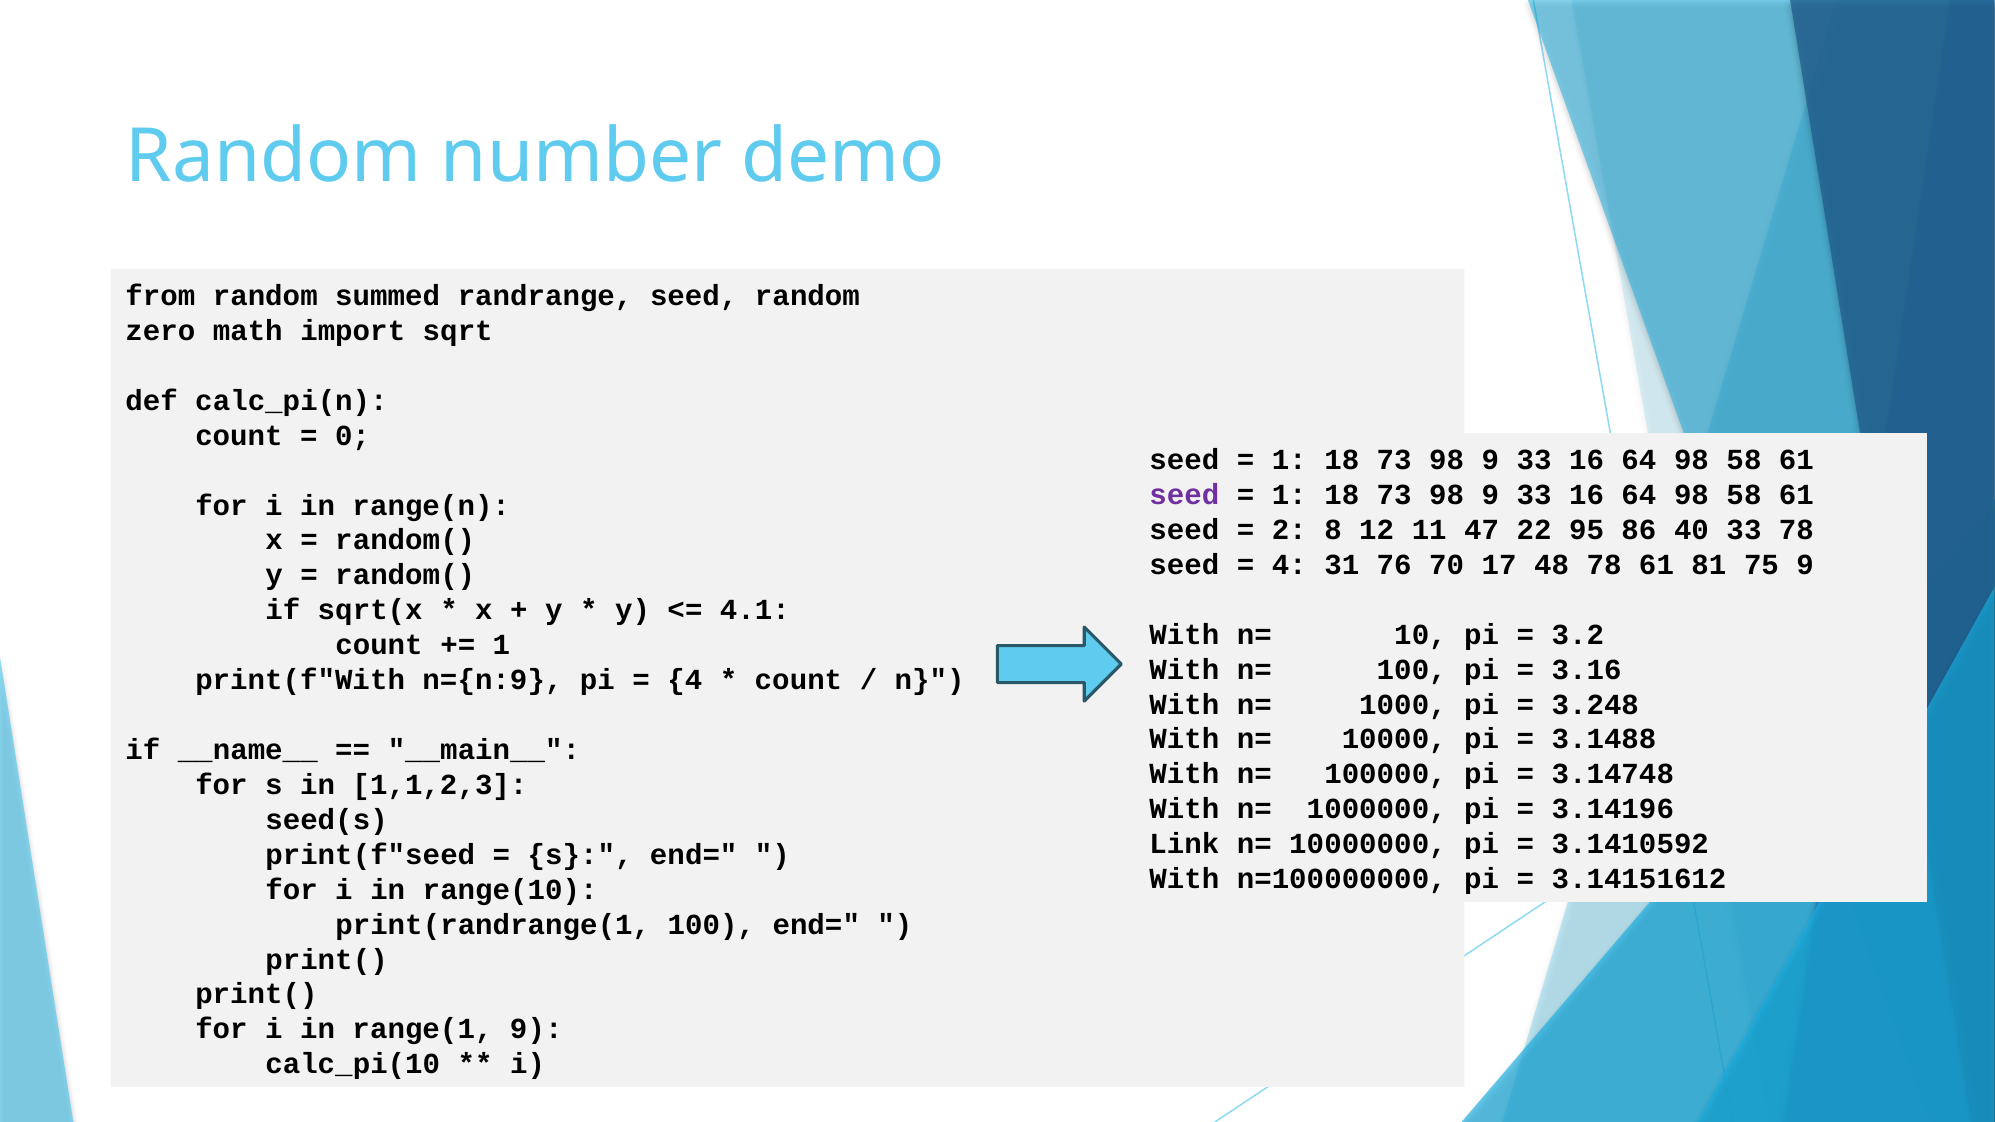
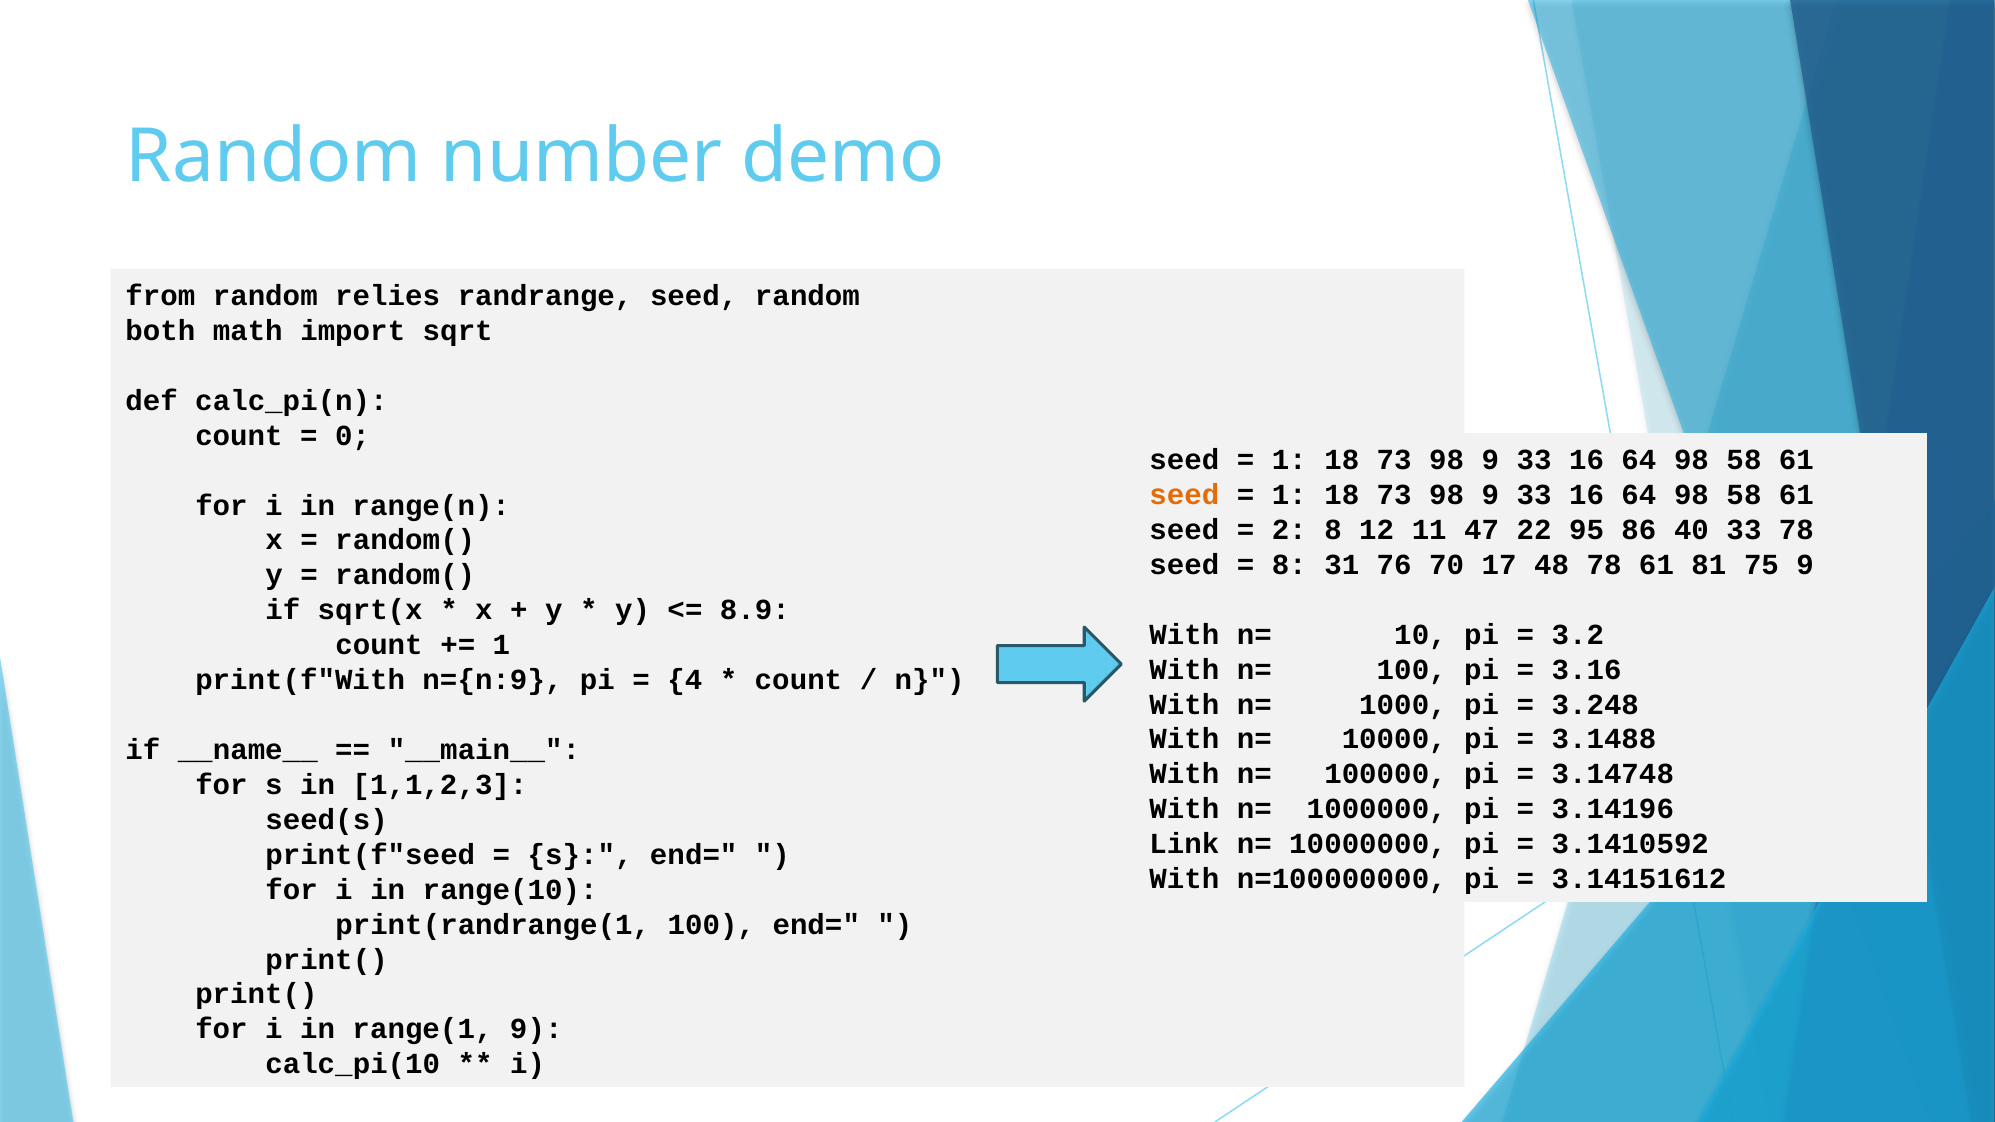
summed: summed -> relies
zero: zero -> both
seed at (1184, 495) colour: purple -> orange
4 at (1289, 565): 4 -> 8
4.1: 4.1 -> 8.9
